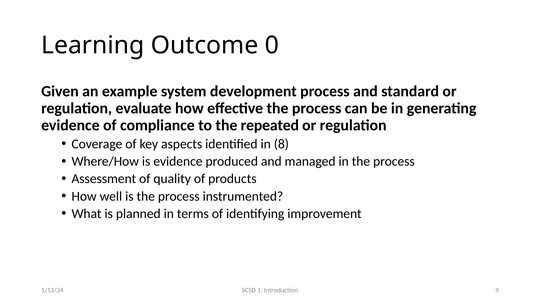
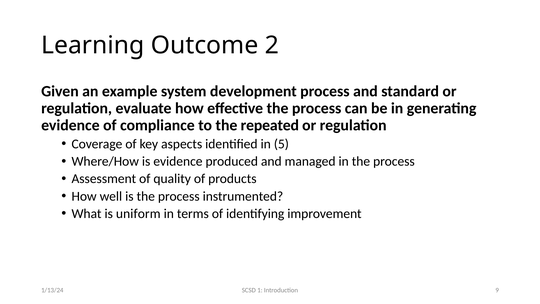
0: 0 -> 2
8: 8 -> 5
planned: planned -> uniform
